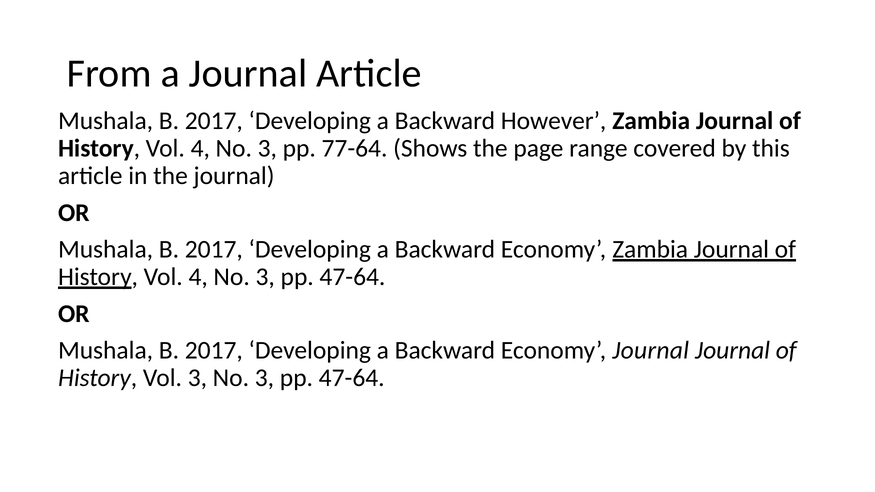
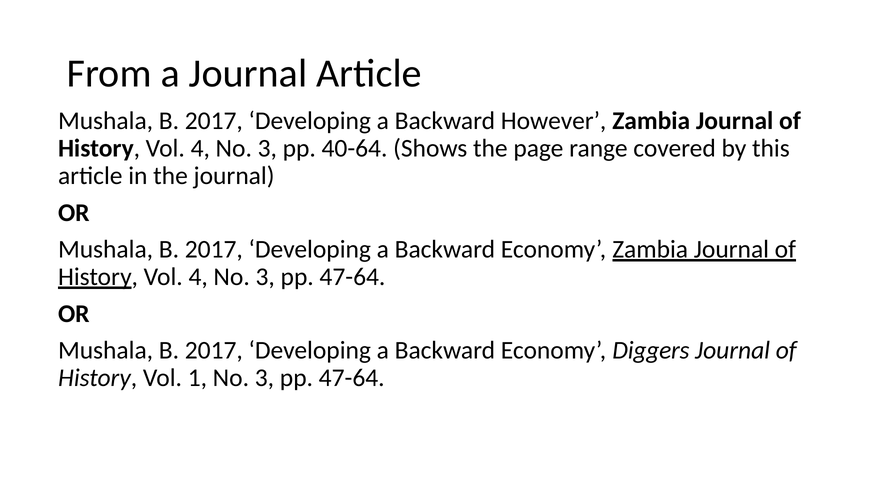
77-64: 77-64 -> 40-64
Economy Journal: Journal -> Diggers
Vol 3: 3 -> 1
